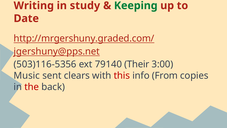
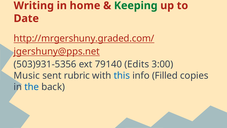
study: study -> home
503)116-5356: 503)116-5356 -> 503)931-5356
Their: Their -> Edits
clears: clears -> rubric
this colour: red -> blue
From: From -> Filled
the colour: red -> blue
